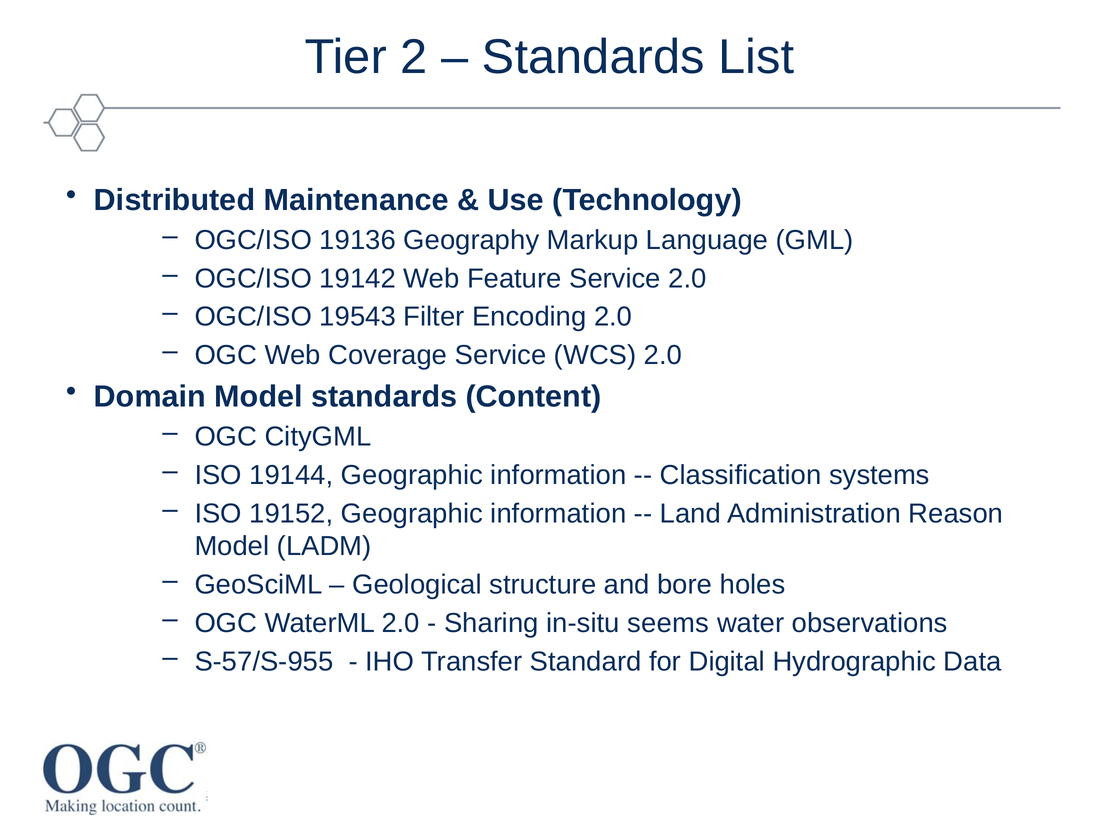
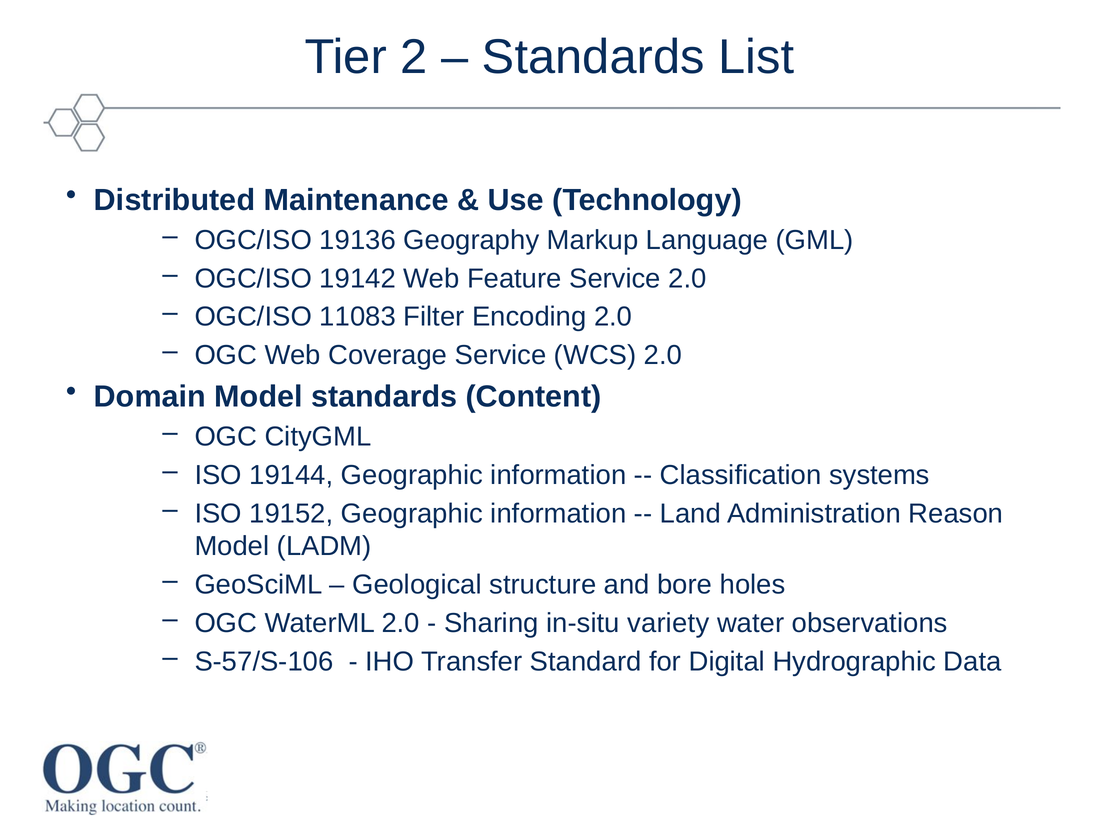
19543: 19543 -> 11083
seems: seems -> variety
S-57/S-955: S-57/S-955 -> S-57/S-106
